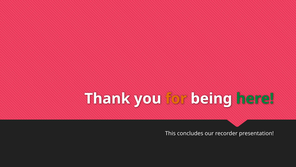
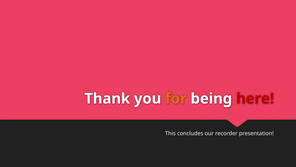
here colour: green -> red
